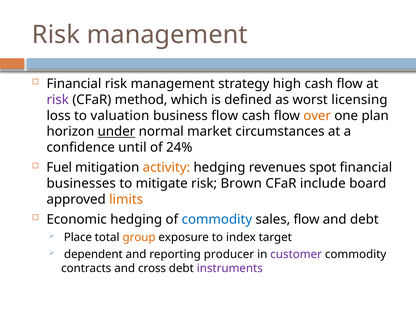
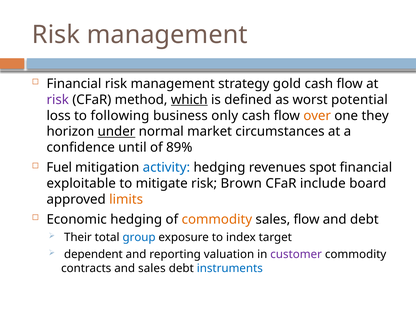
high: high -> gold
which underline: none -> present
licensing: licensing -> potential
valuation: valuation -> following
business flow: flow -> only
plan: plan -> they
24%: 24% -> 89%
activity colour: orange -> blue
businesses: businesses -> exploitable
commodity at (217, 219) colour: blue -> orange
Place: Place -> Their
group colour: orange -> blue
producer: producer -> valuation
and cross: cross -> sales
instruments colour: purple -> blue
